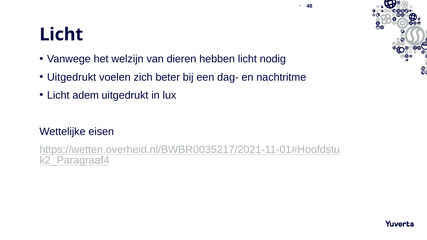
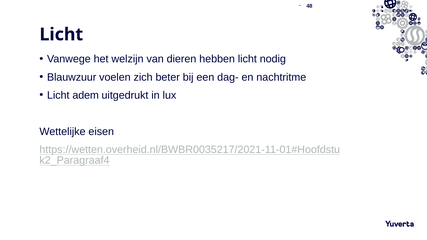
Uitgedrukt at (72, 77): Uitgedrukt -> Blauwzuur
